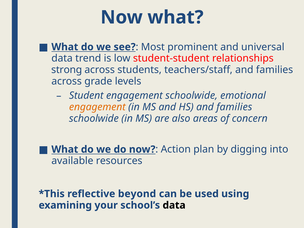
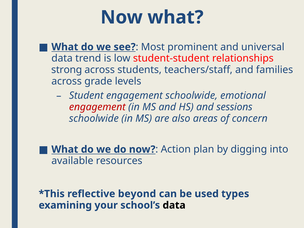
engagement at (97, 107) colour: orange -> red
HS and families: families -> sessions
using: using -> types
